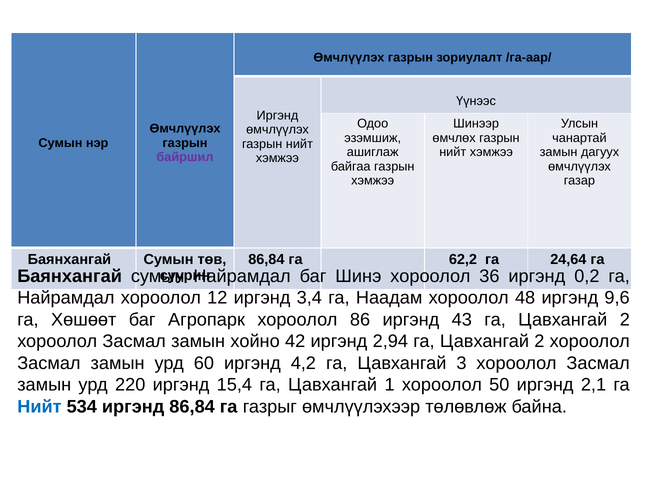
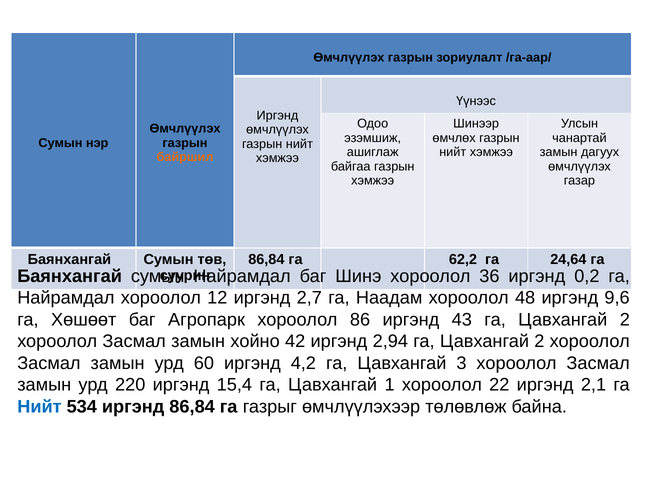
байршил colour: purple -> orange
3,4: 3,4 -> 2,7
50: 50 -> 22
